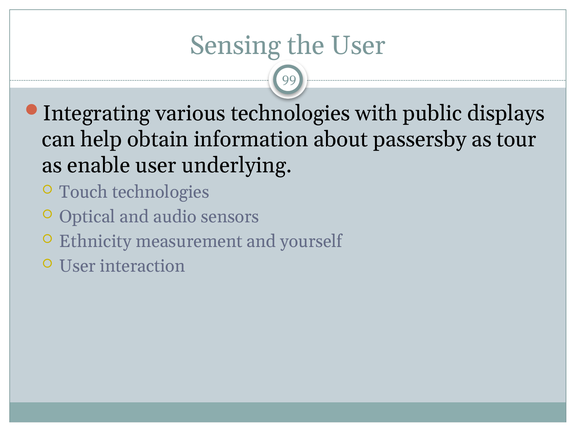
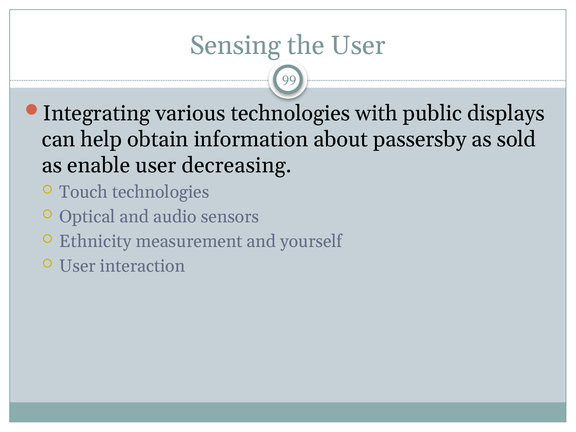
tour: tour -> sold
underlying: underlying -> decreasing
